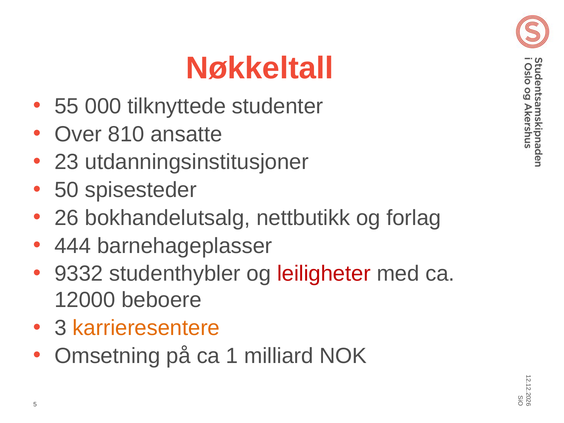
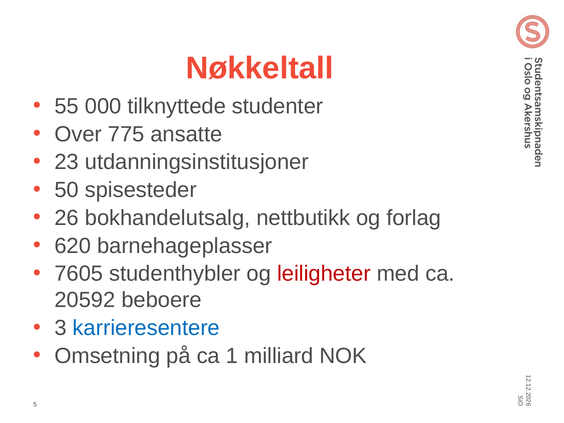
810: 810 -> 775
444: 444 -> 620
9332: 9332 -> 7605
12000: 12000 -> 20592
karrieresentere colour: orange -> blue
